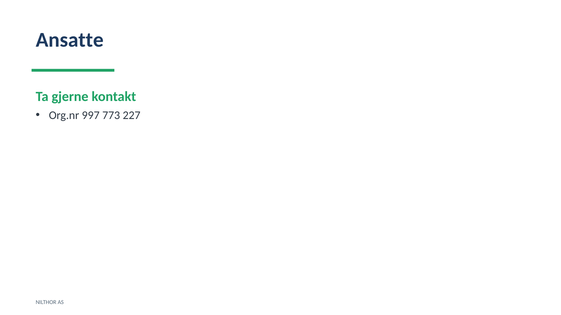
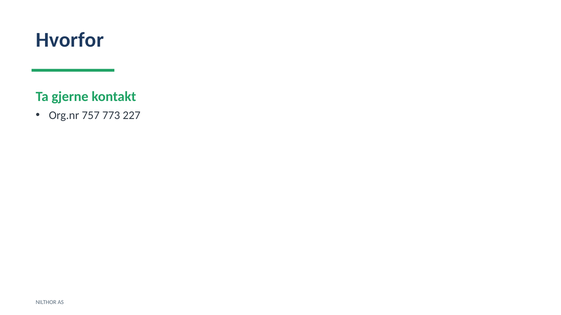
Ansatte: Ansatte -> Hvorfor
997: 997 -> 757
